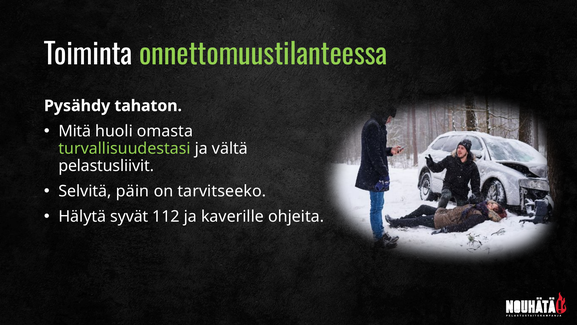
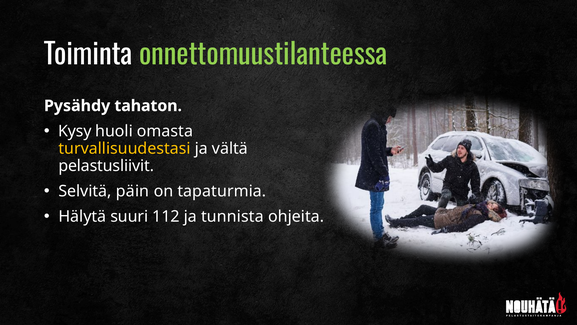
Mitä: Mitä -> Kysy
turvallisuudestasi colour: light green -> yellow
tarvitseeko: tarvitseeko -> tapaturmia
syvät: syvät -> suuri
kaverille: kaverille -> tunnista
